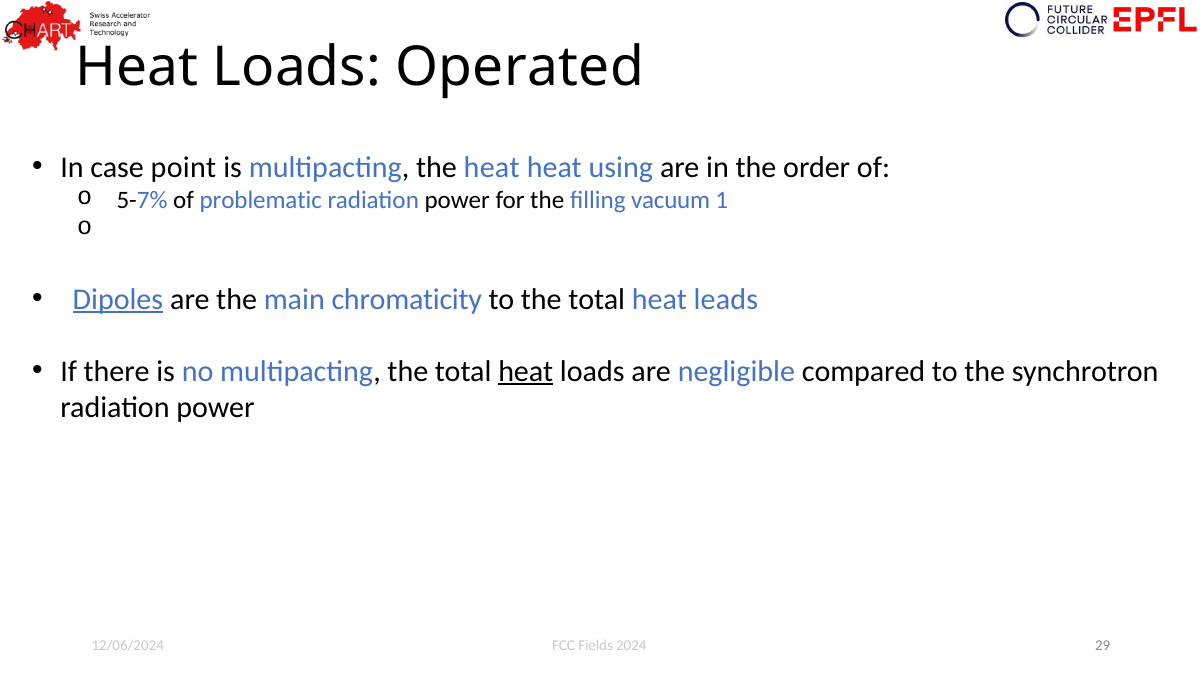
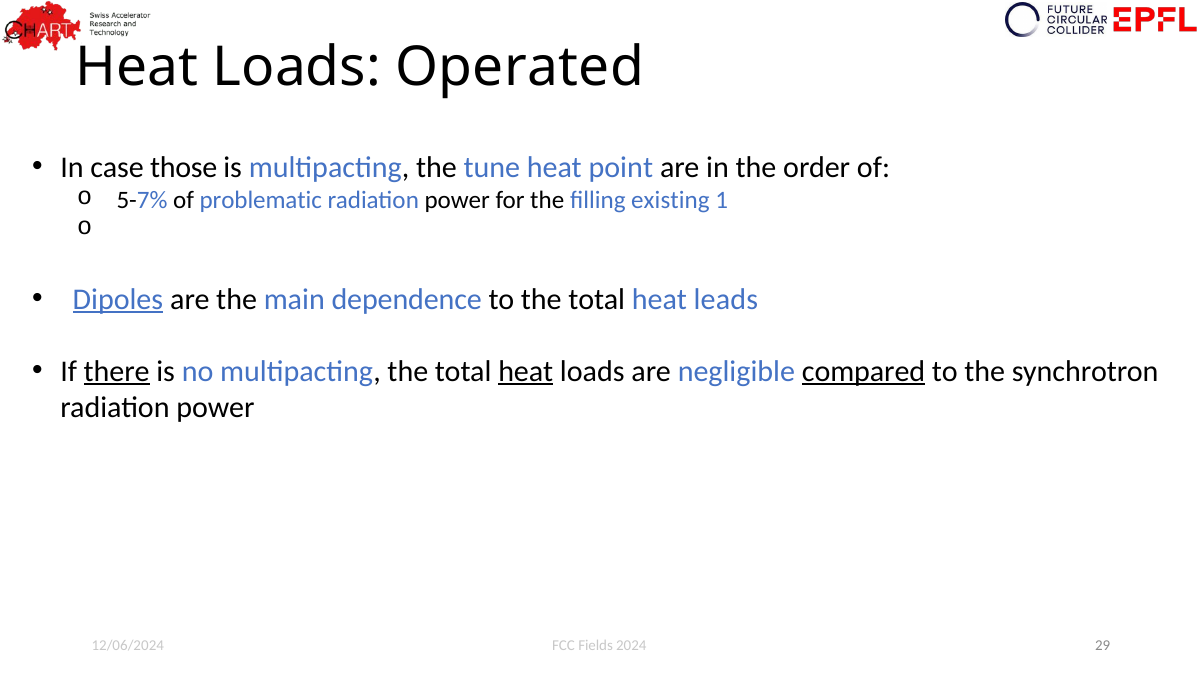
point: point -> those
the heat: heat -> tune
using: using -> point
vacuum: vacuum -> existing
chromaticity: chromaticity -> dependence
there underline: none -> present
compared underline: none -> present
